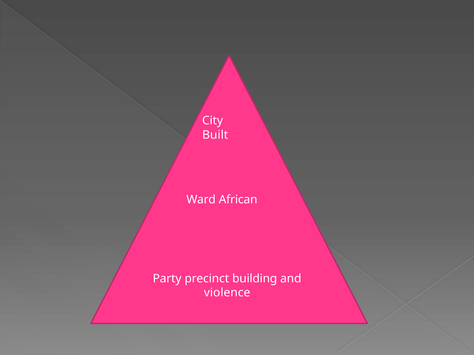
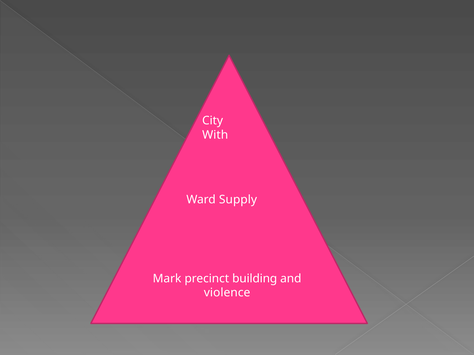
Built: Built -> With
African: African -> Supply
Party: Party -> Mark
